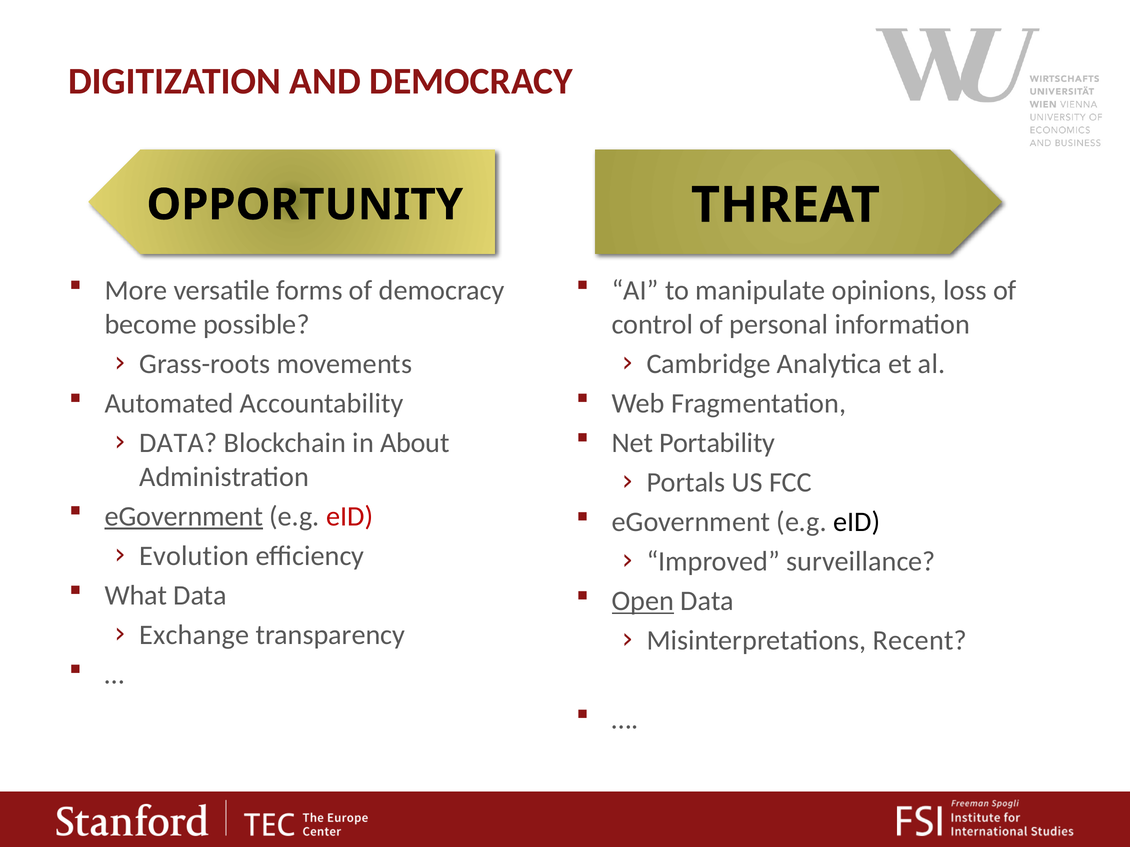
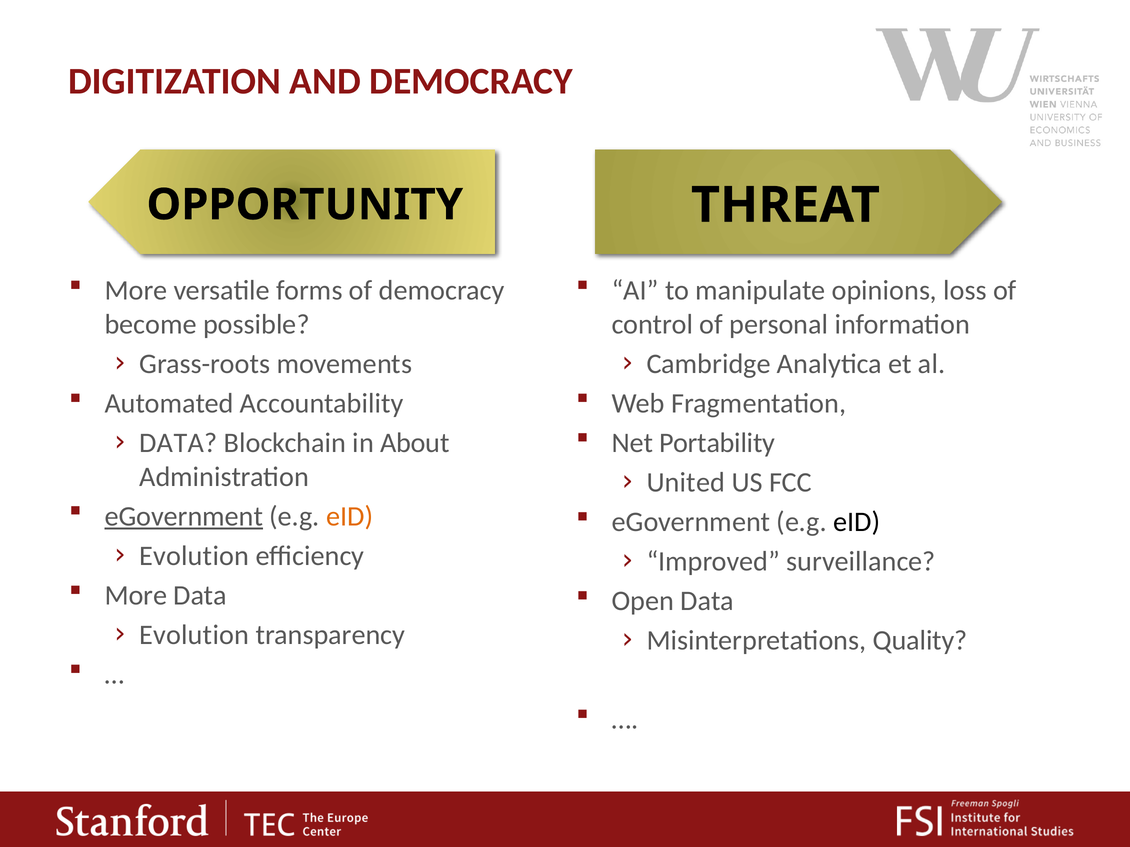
Portals: Portals -> United
eID at (350, 517) colour: red -> orange
What at (136, 596): What -> More
Open underline: present -> none
Exchange at (194, 635): Exchange -> Evolution
Recent: Recent -> Quality
